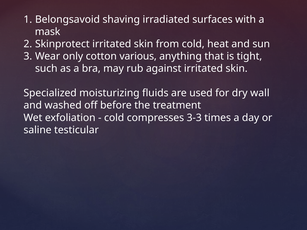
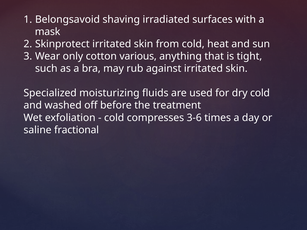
dry wall: wall -> cold
3-3: 3-3 -> 3-6
testicular: testicular -> fractional
